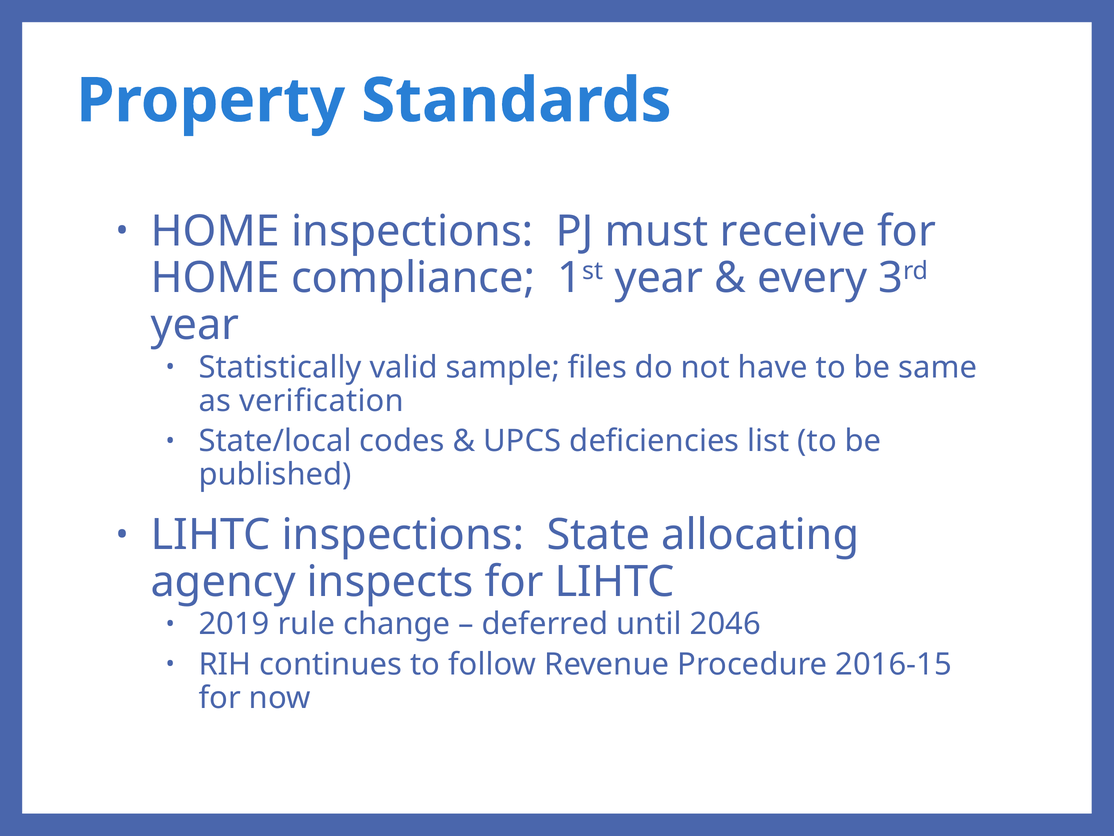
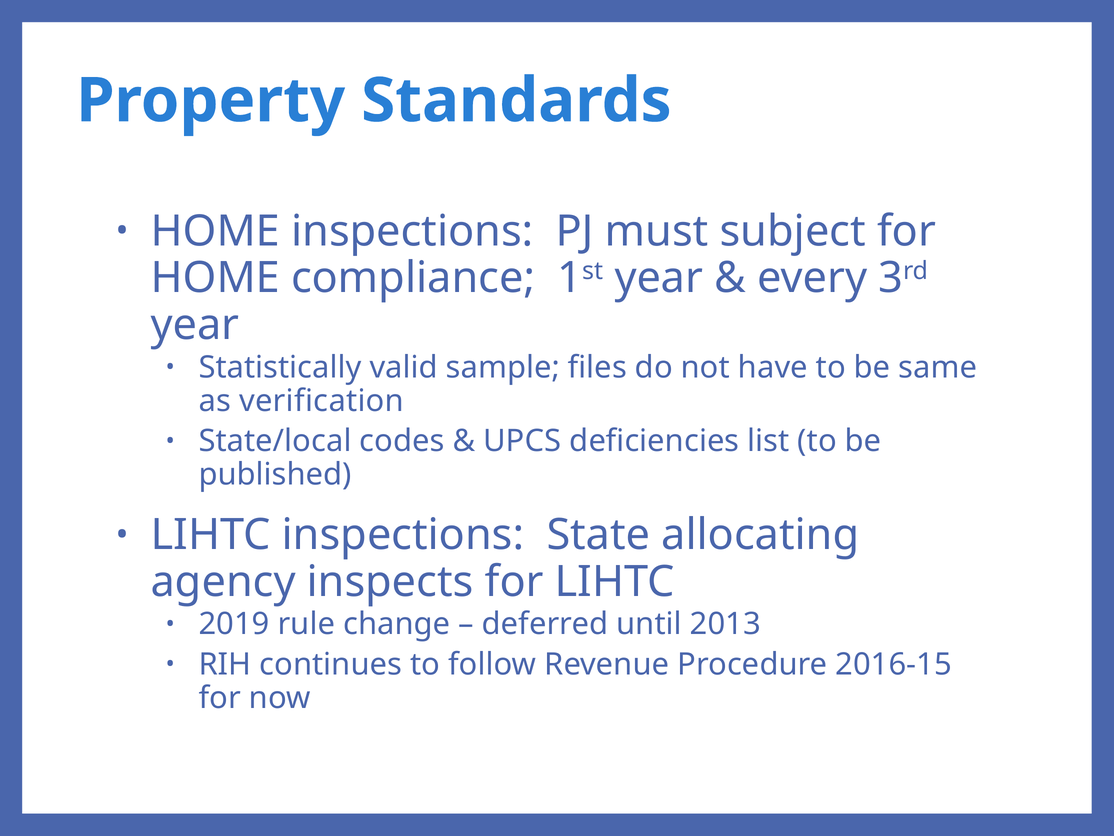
receive: receive -> subject
2046: 2046 -> 2013
